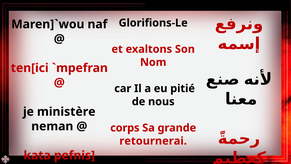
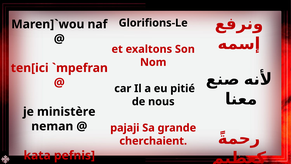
corps: corps -> pajaji
retournerai: retournerai -> cherchaient
